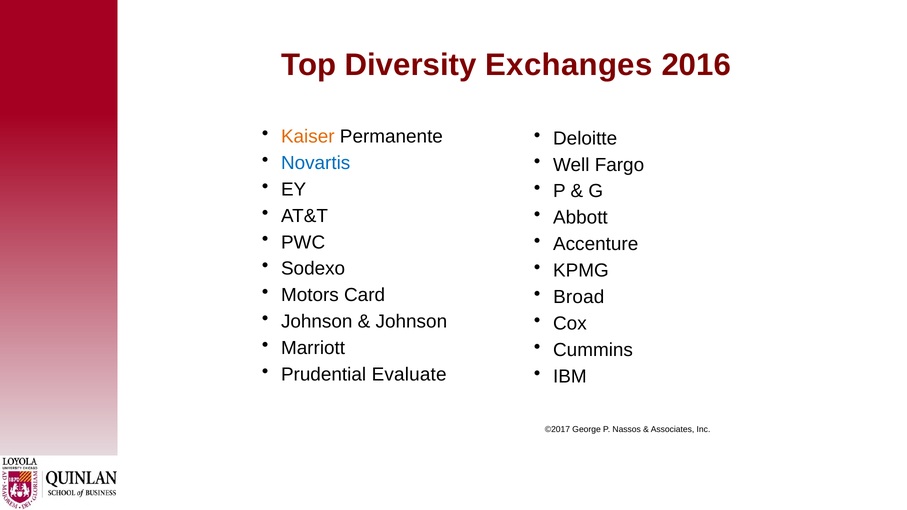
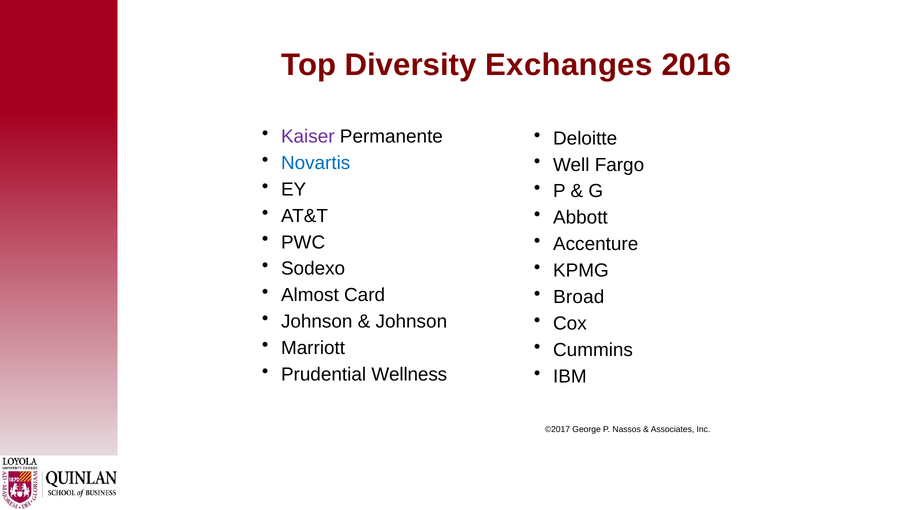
Kaiser colour: orange -> purple
Motors: Motors -> Almost
Evaluate: Evaluate -> Wellness
